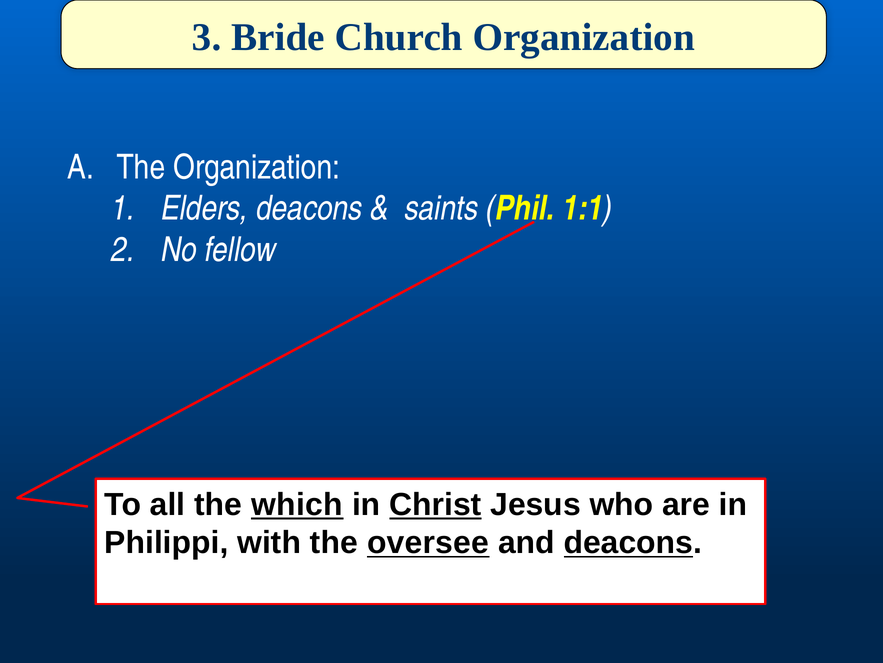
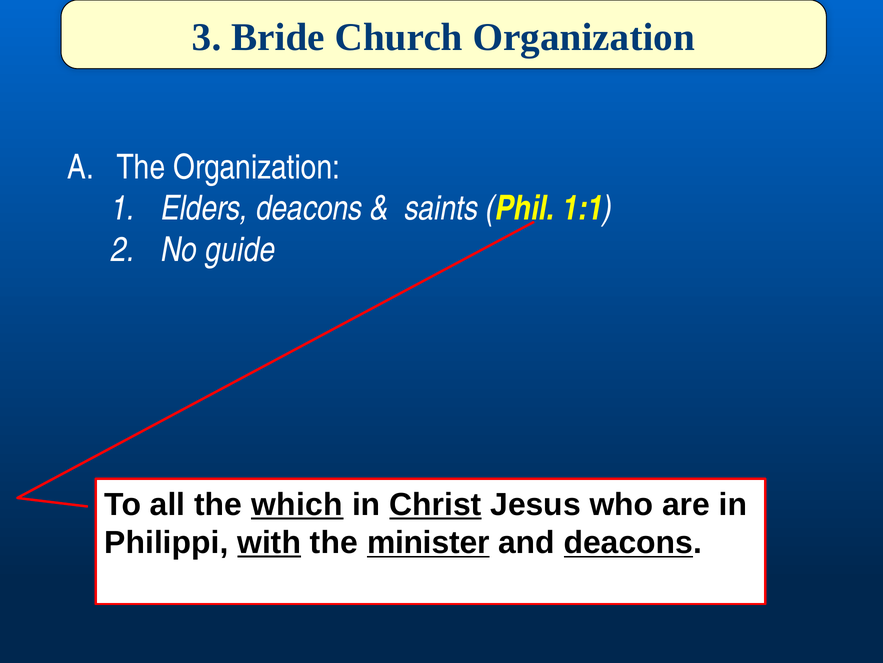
fellow: fellow -> guide
with underline: none -> present
oversee: oversee -> minister
